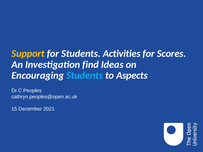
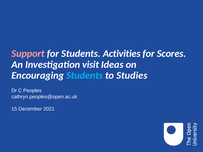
Support colour: yellow -> pink
find: find -> visit
Aspects: Aspects -> Studies
